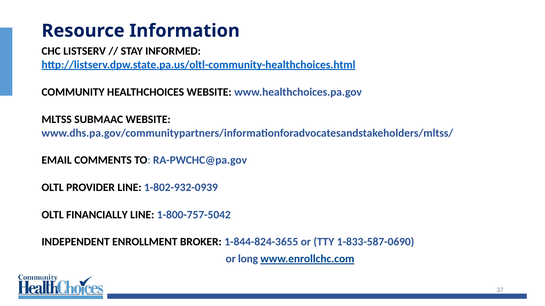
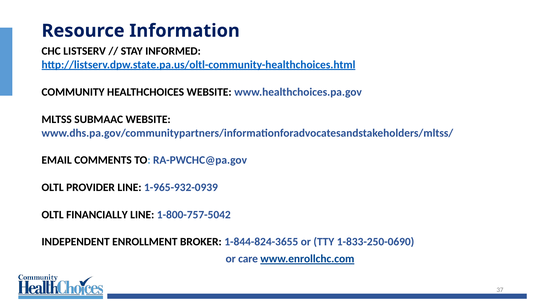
1-802-932-0939: 1-802-932-0939 -> 1-965-932-0939
1-833-587-0690: 1-833-587-0690 -> 1-833-250-0690
long: long -> care
